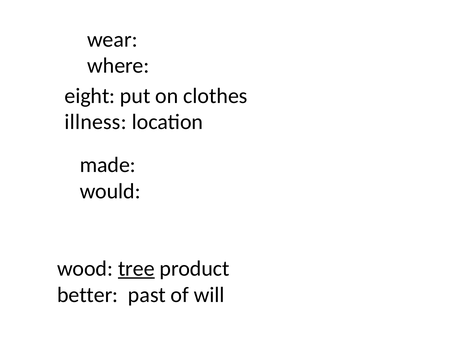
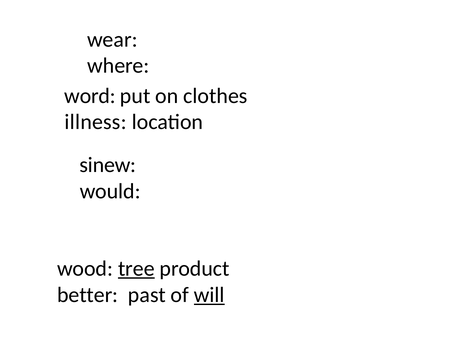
eight: eight -> word
made: made -> sinew
will underline: none -> present
